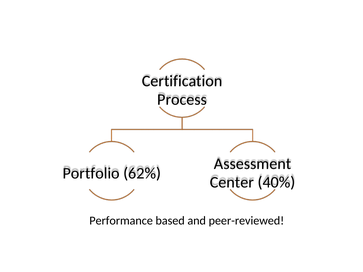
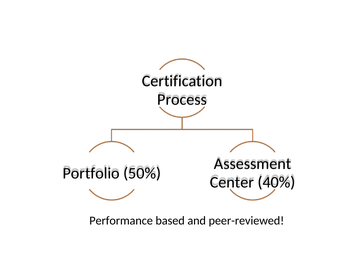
62%: 62% -> 50%
